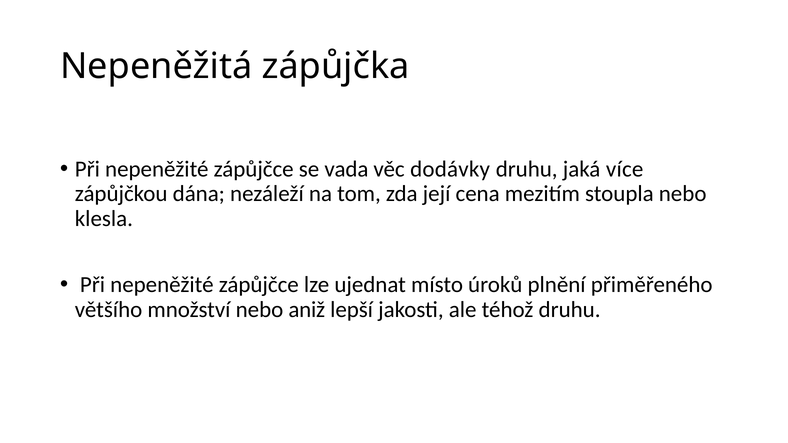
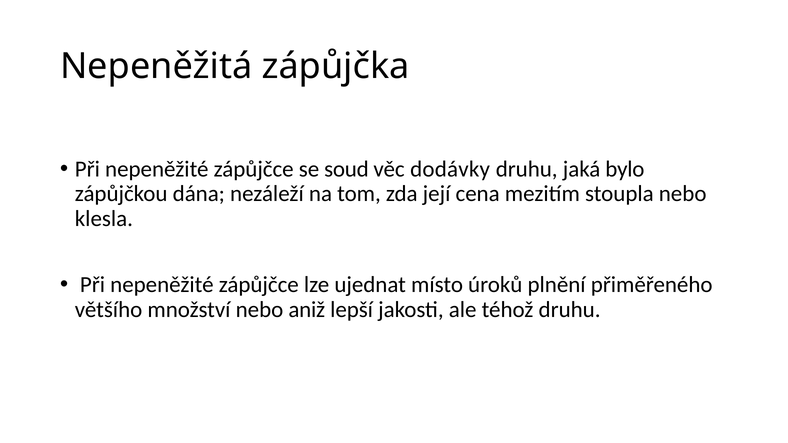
vada: vada -> soud
více: více -> bylo
